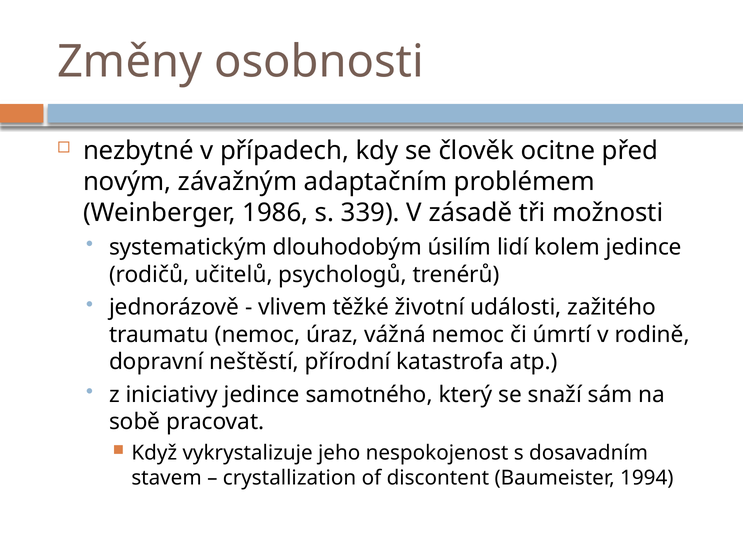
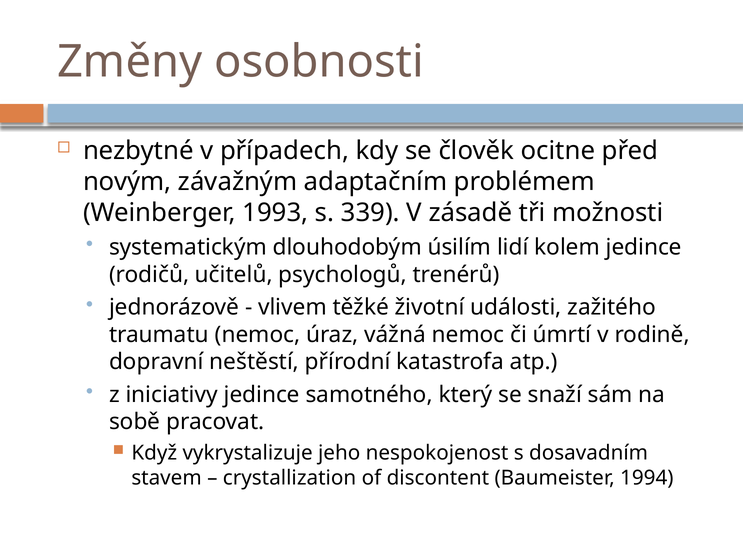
1986: 1986 -> 1993
